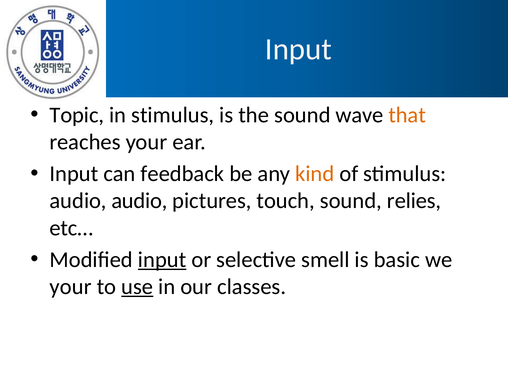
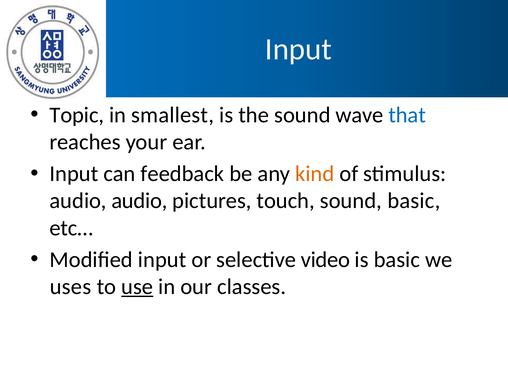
in stimulus: stimulus -> smallest
that colour: orange -> blue
sound relies: relies -> basic
input at (162, 260) underline: present -> none
smell: smell -> video
your at (71, 287): your -> uses
